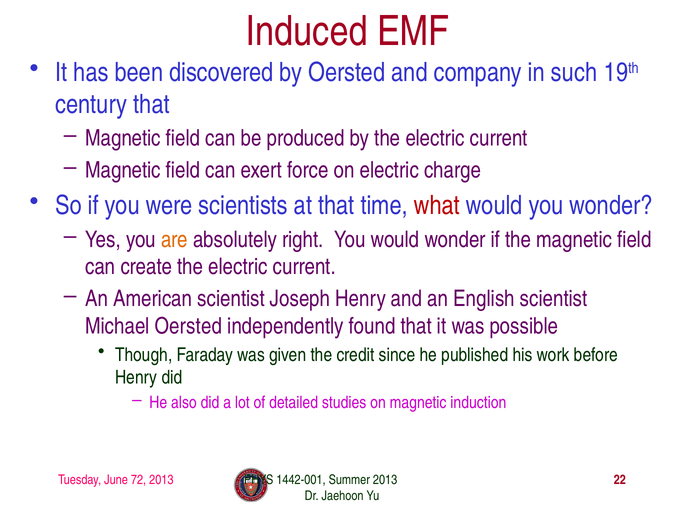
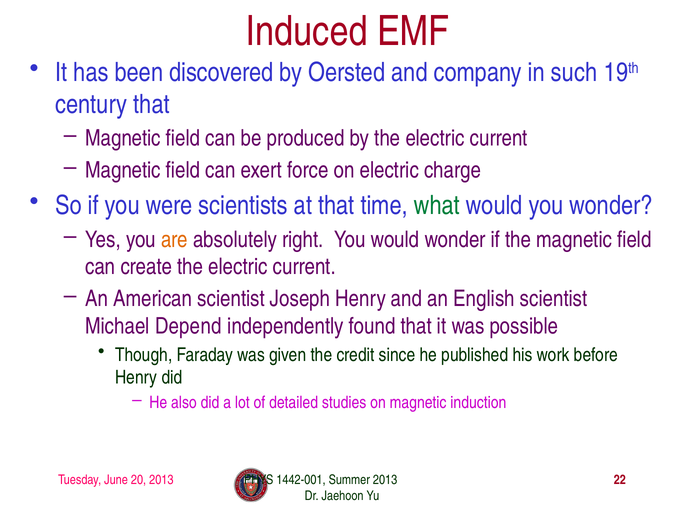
what colour: red -> green
Michael Oersted: Oersted -> Depend
72: 72 -> 20
